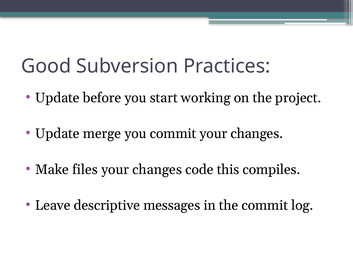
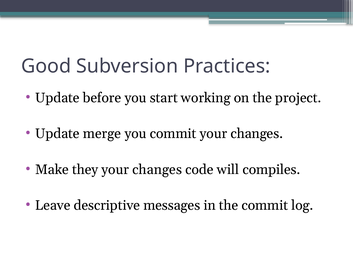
files: files -> they
this: this -> will
